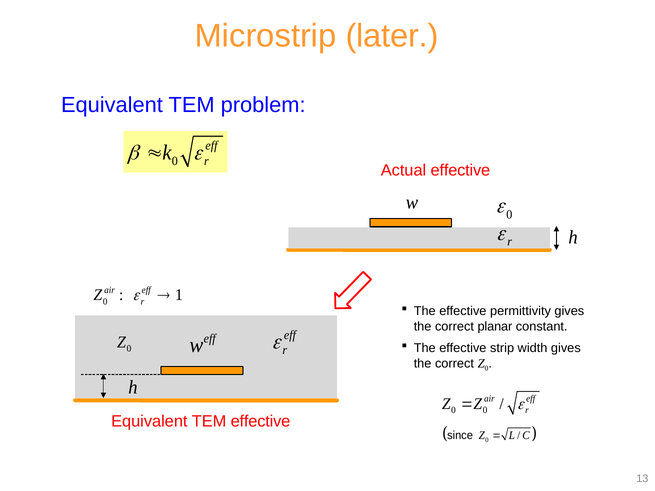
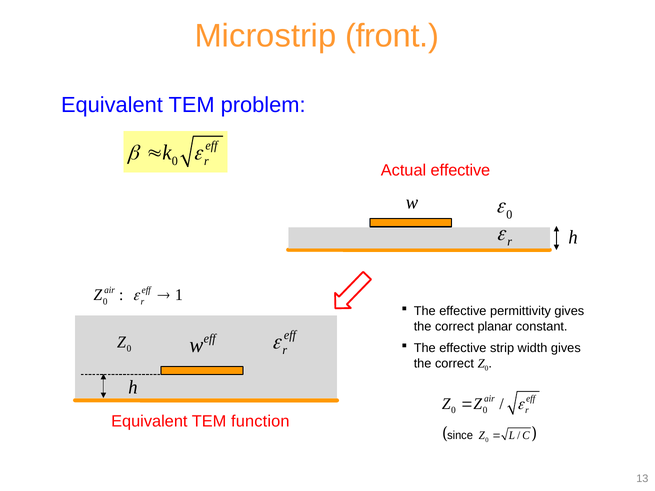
later: later -> front
TEM effective: effective -> function
